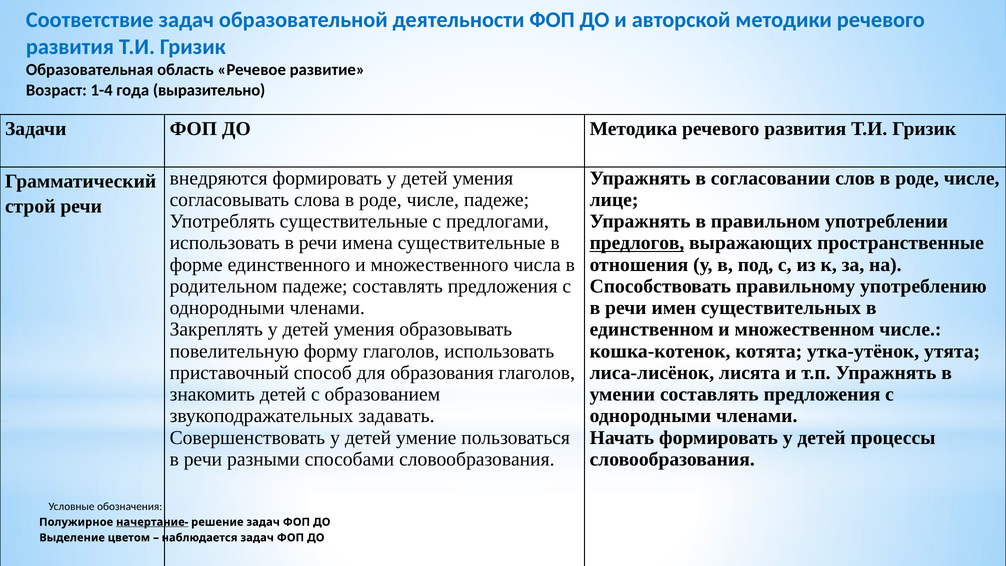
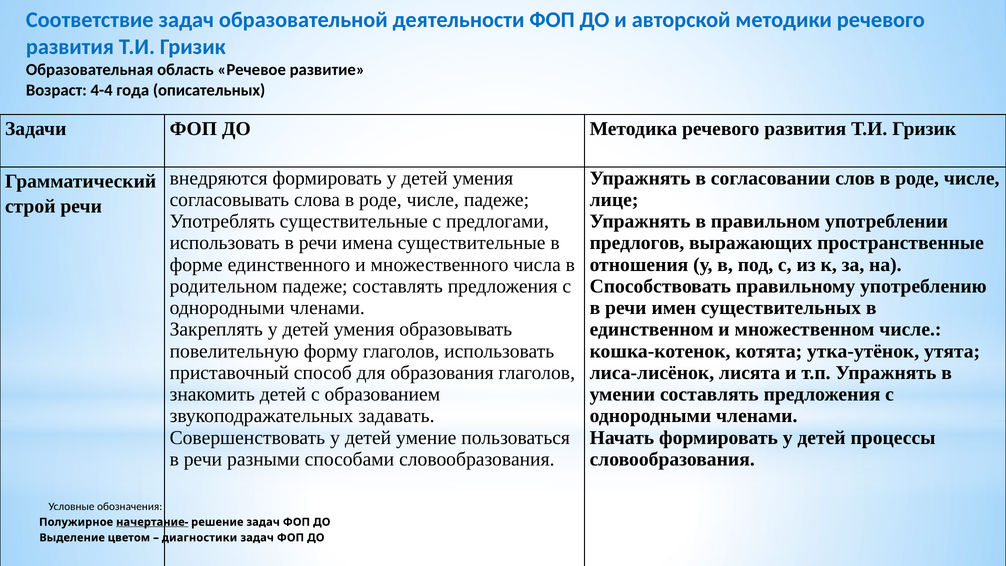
1-4: 1-4 -> 4-4
выразительно: выразительно -> описательных
предлогов underline: present -> none
наблюдается: наблюдается -> диагностики
